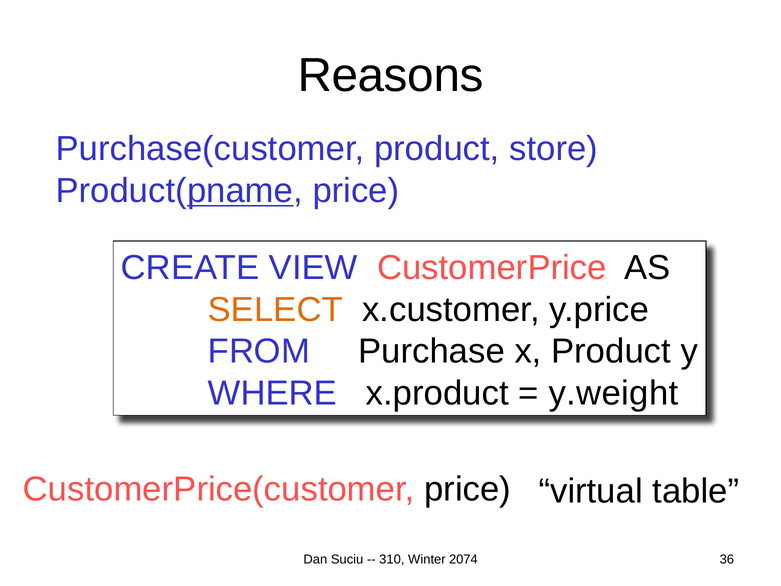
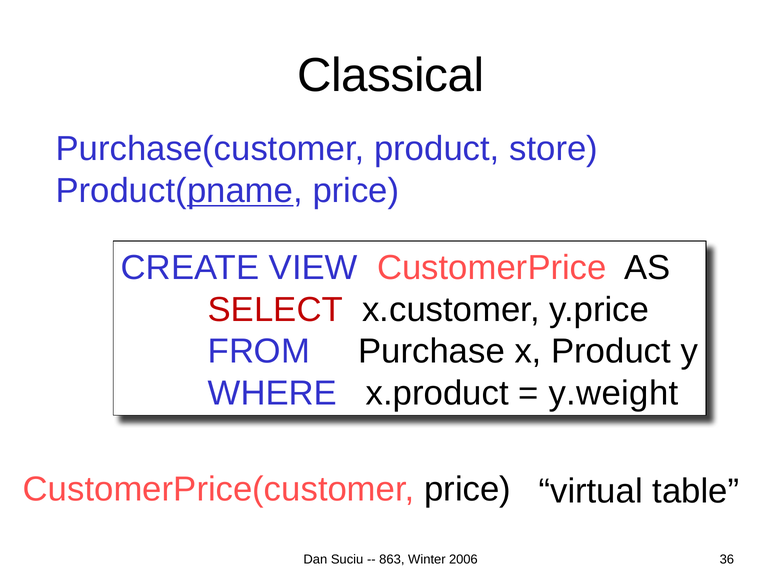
Reasons: Reasons -> Classical
SELECT colour: orange -> red
310: 310 -> 863
2074: 2074 -> 2006
